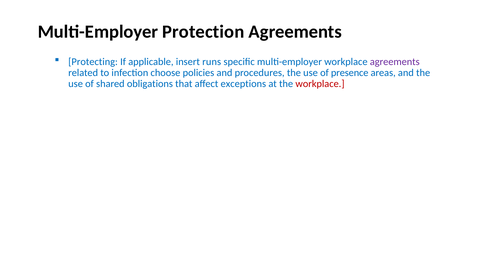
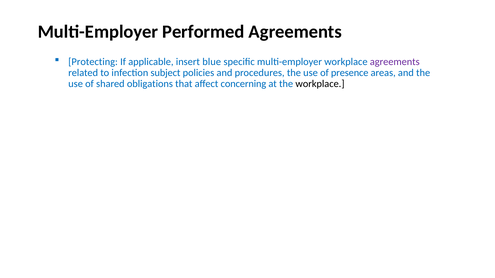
Protection: Protection -> Performed
runs: runs -> blue
choose: choose -> subject
exceptions: exceptions -> concerning
workplace at (320, 84) colour: red -> black
